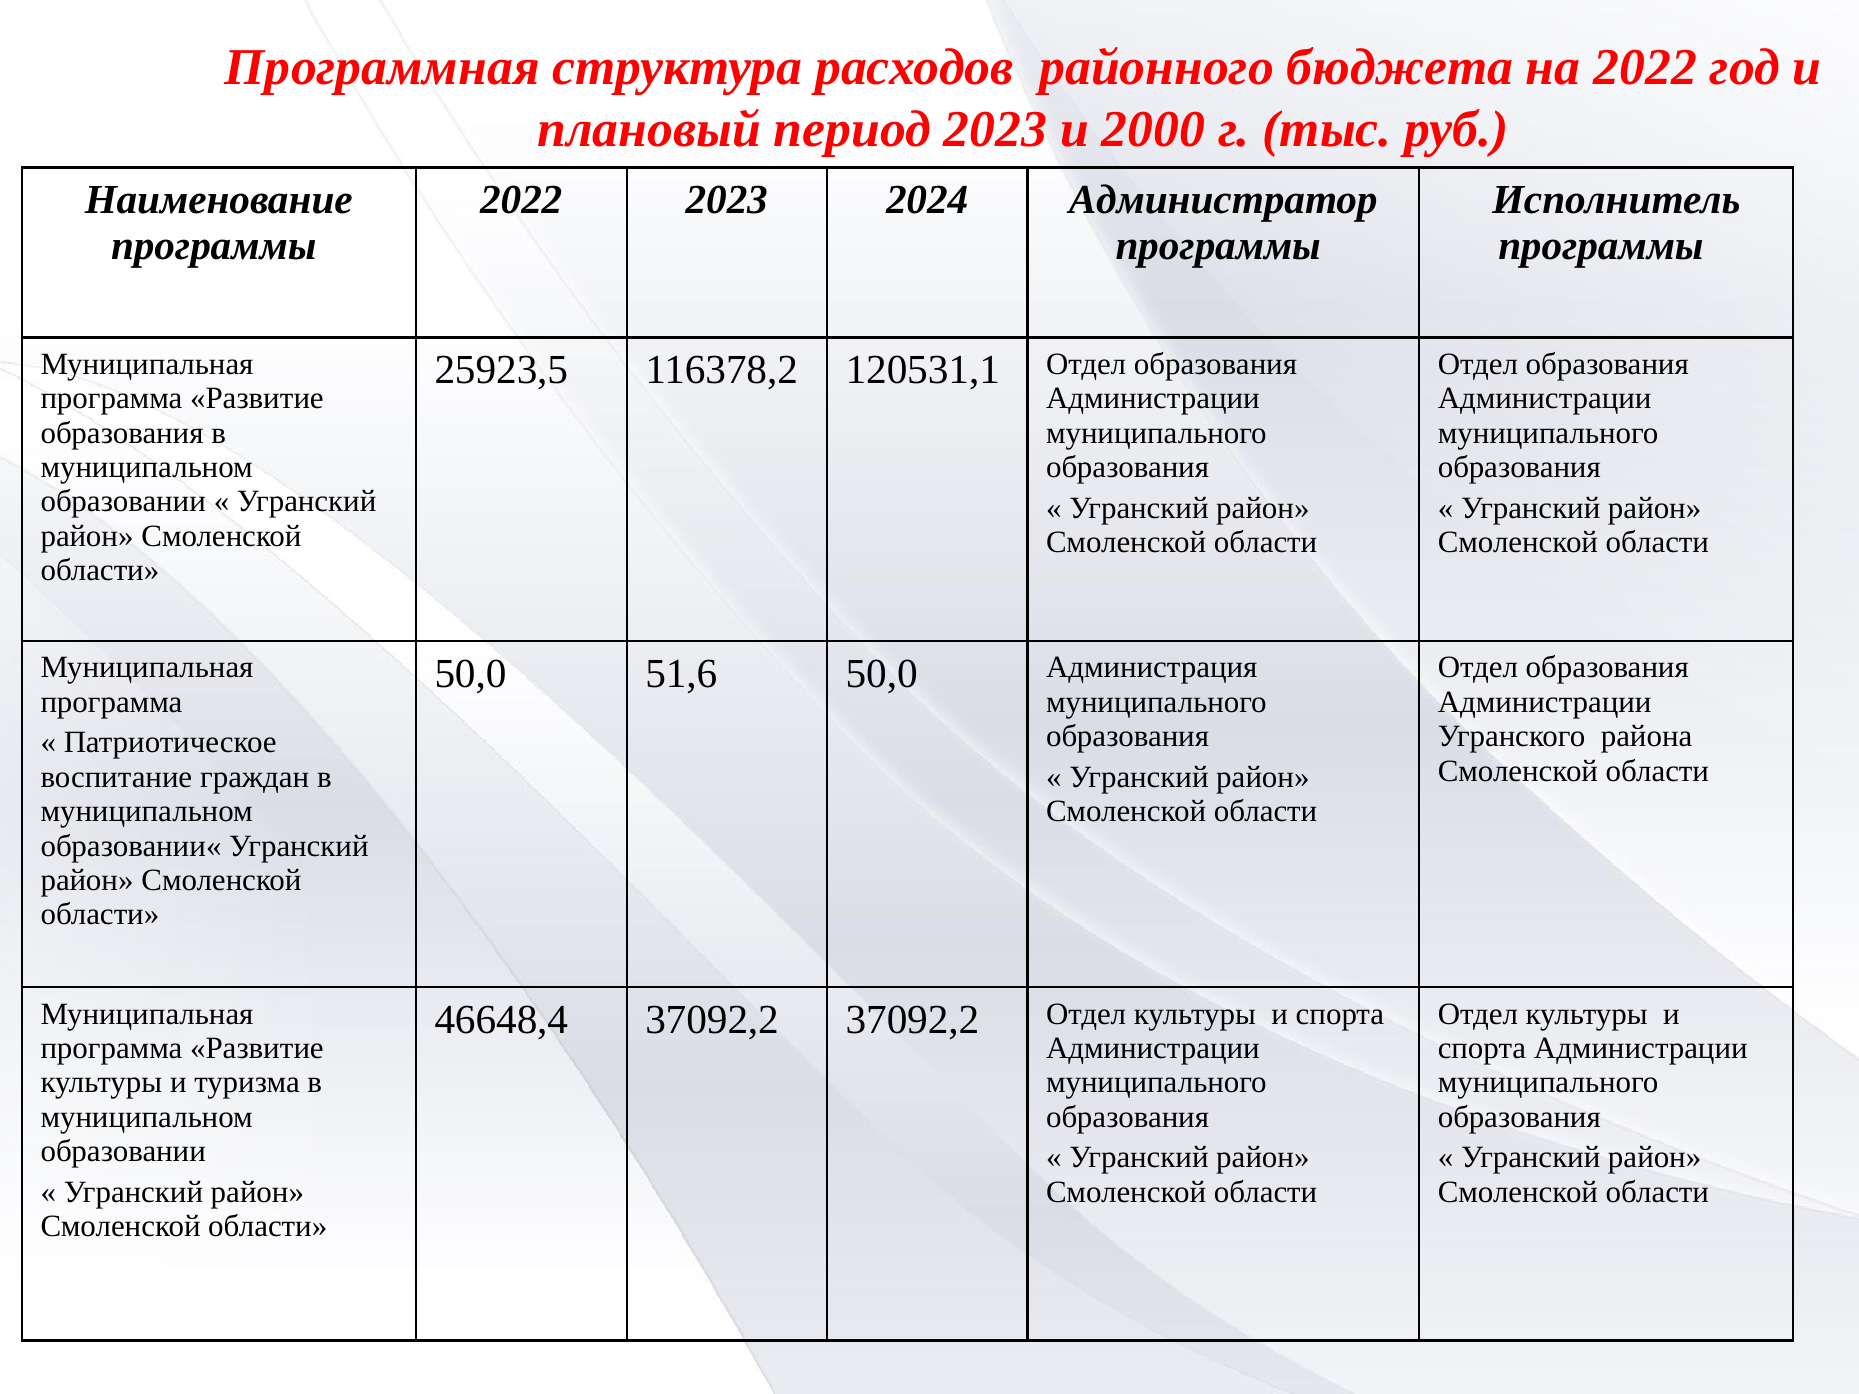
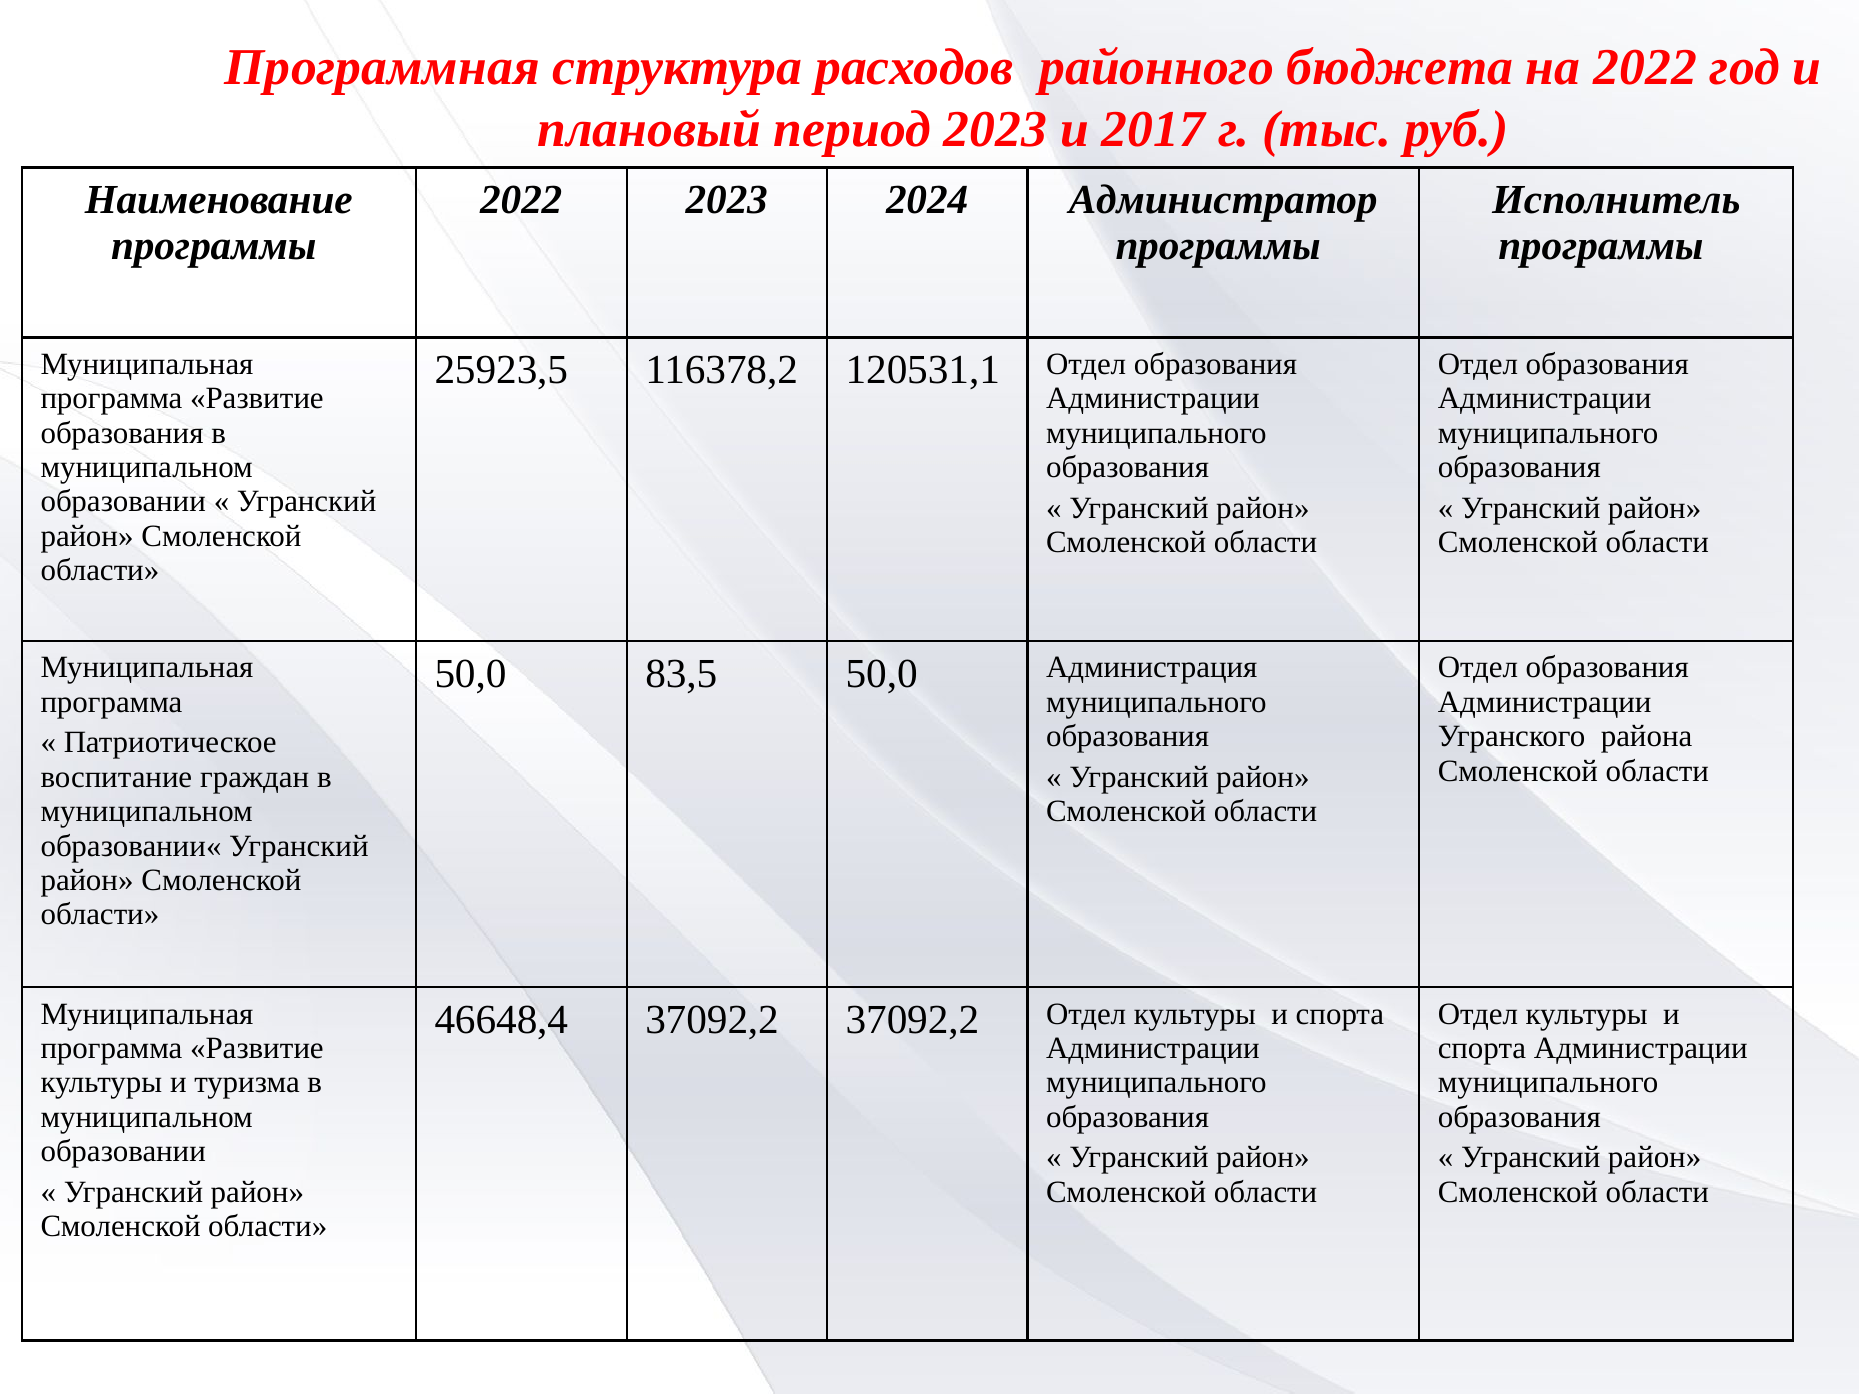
2000: 2000 -> 2017
51,6: 51,6 -> 83,5
